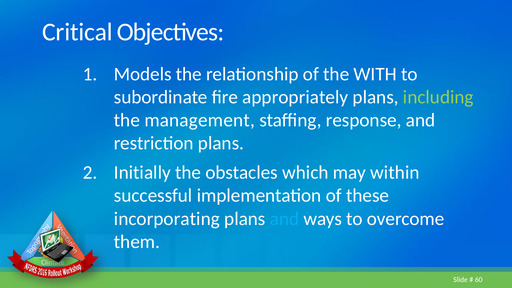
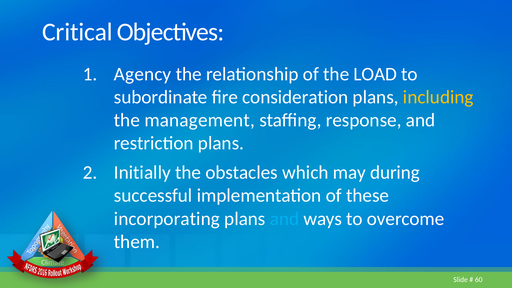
Models: Models -> Agency
WITH: WITH -> LOAD
appropriately: appropriately -> consideration
including colour: light green -> yellow
within: within -> during
